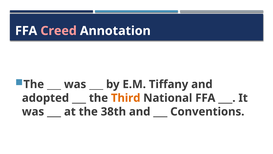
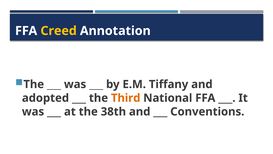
Creed colour: pink -> yellow
